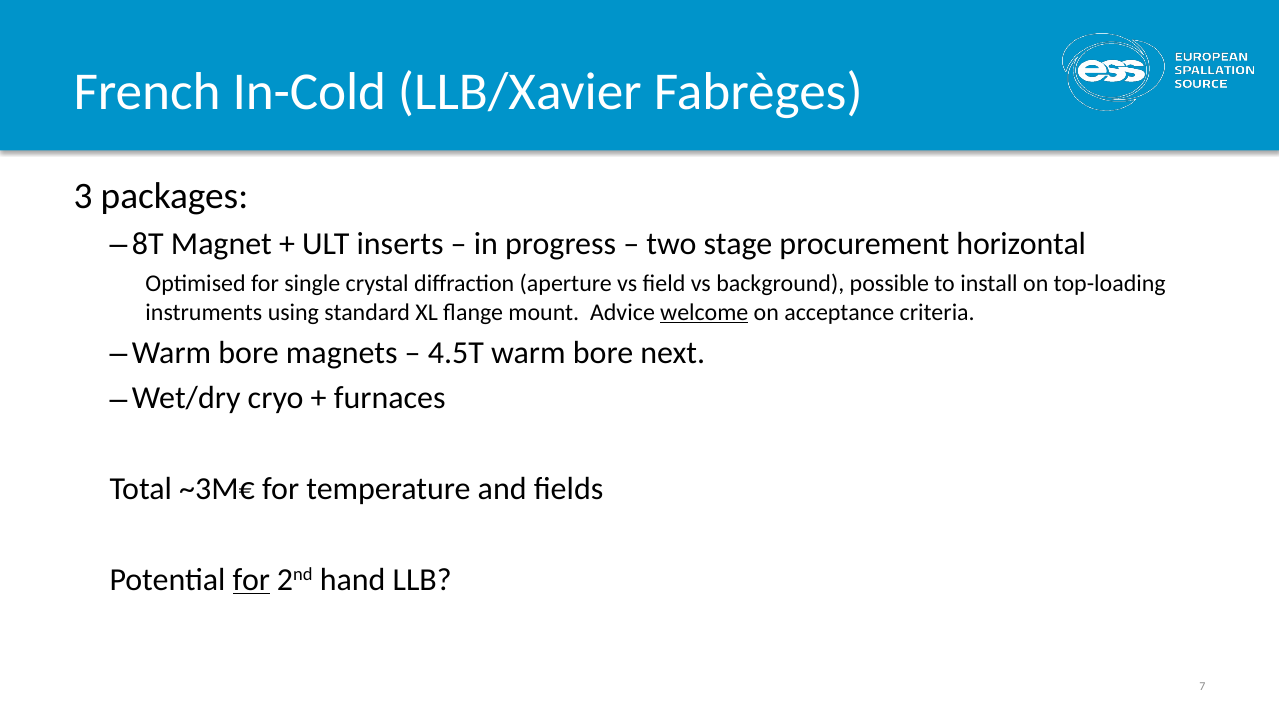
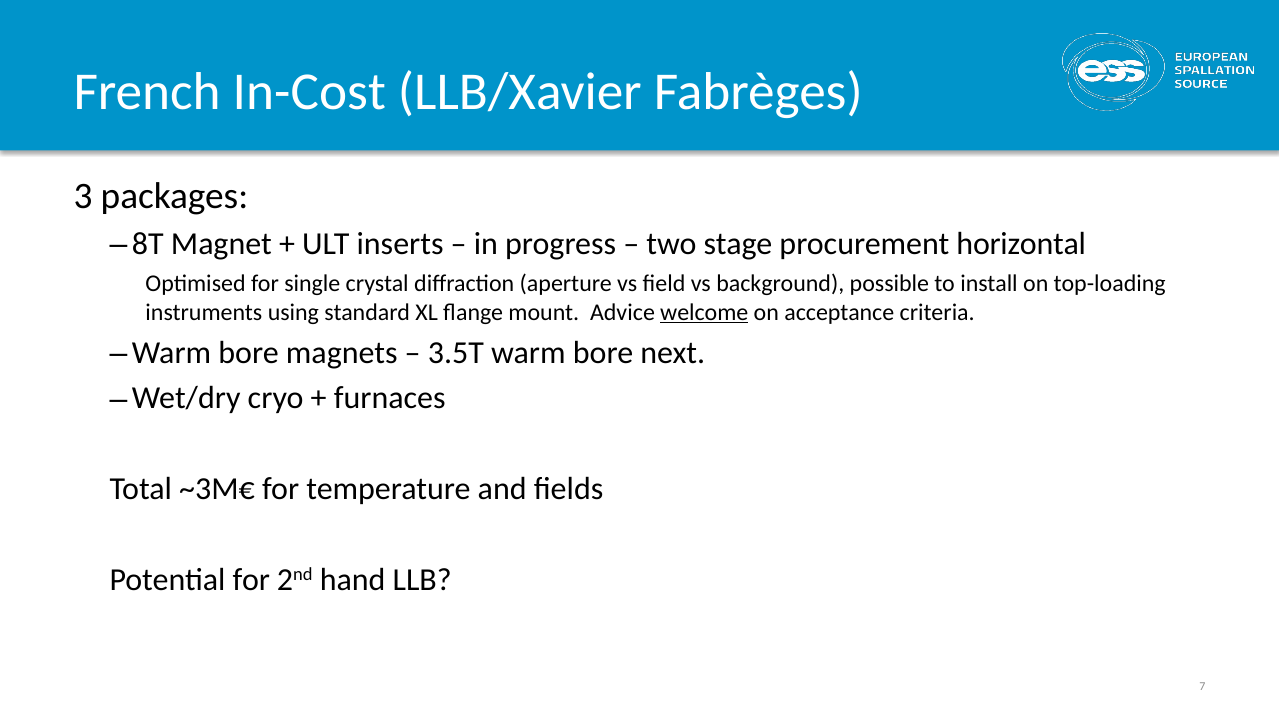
In-Cold: In-Cold -> In-Cost
4.5T: 4.5T -> 3.5T
for at (251, 580) underline: present -> none
